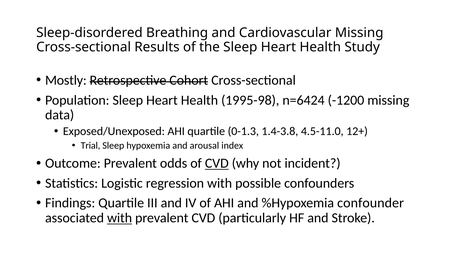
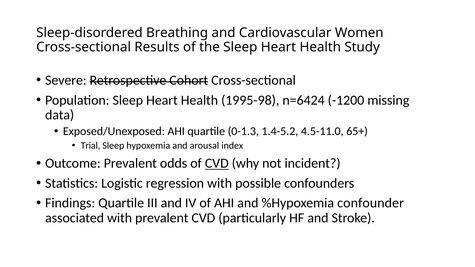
Cardiovascular Missing: Missing -> Women
Mostly: Mostly -> Severe
1.4-3.8: 1.4-3.8 -> 1.4-5.2
12+: 12+ -> 65+
with at (120, 218) underline: present -> none
